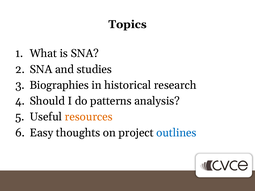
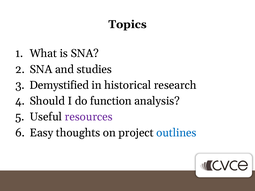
Biographies: Biographies -> Demystified
patterns: patterns -> function
resources colour: orange -> purple
